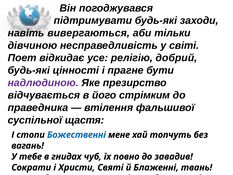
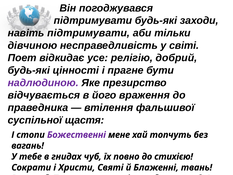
навіть вивергаються: вивергаються -> підтримувати
стрімким: стрімким -> враження
Божественні colour: blue -> purple
завадив: завадив -> стихією
